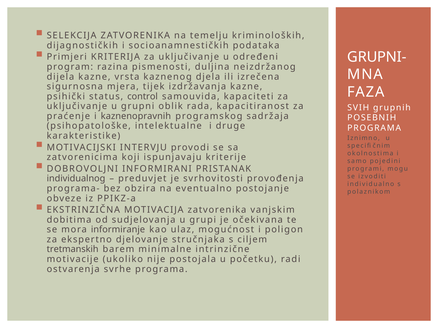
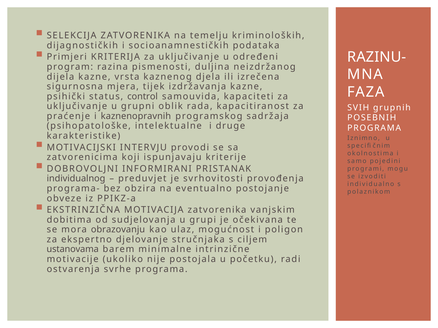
GRUPNI-: GRUPNI- -> RAZINU-
informiranje: informiranje -> obrazovanju
tretmanskih: tretmanskih -> ustanovama
